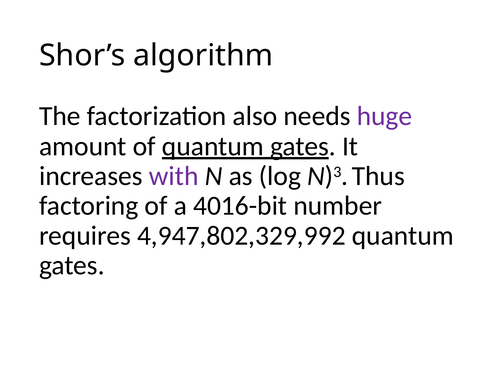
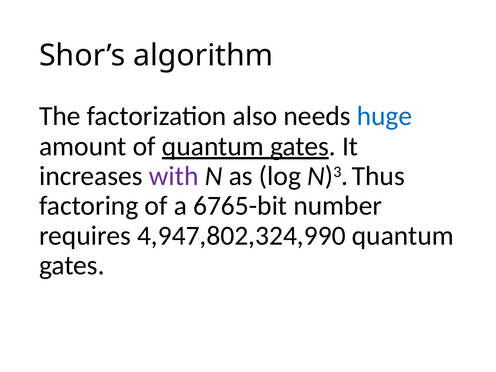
huge colour: purple -> blue
4016-bit: 4016-bit -> 6765-bit
4,947,802,329,992: 4,947,802,329,992 -> 4,947,802,324,990
